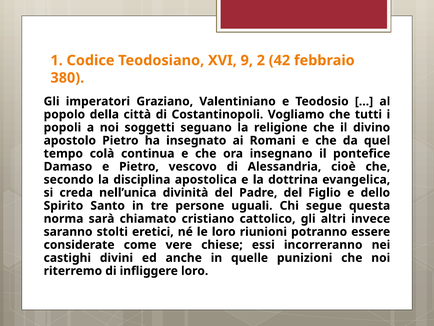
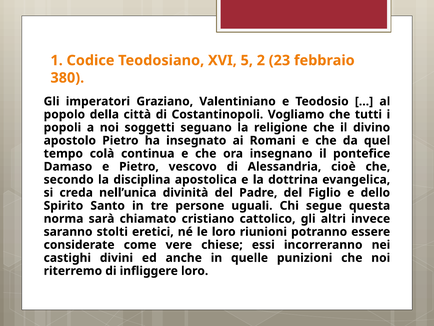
9: 9 -> 5
42: 42 -> 23
